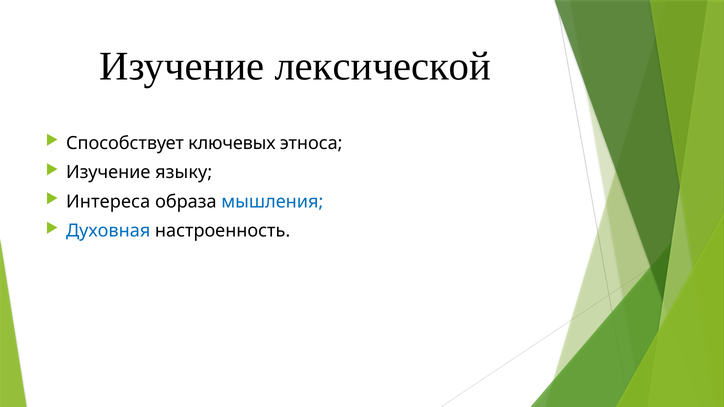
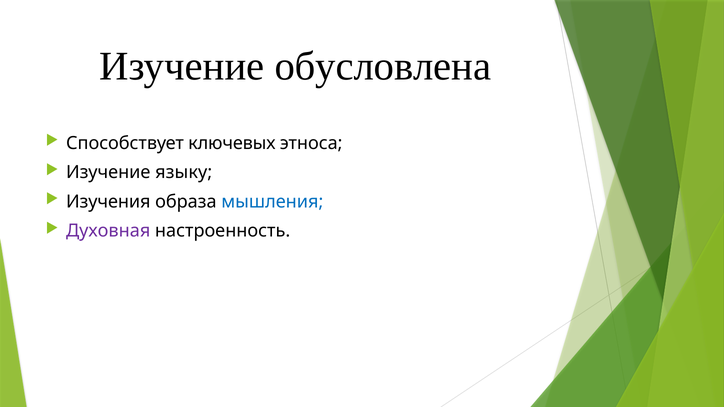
лексической: лексической -> обусловлена
Интереса: Интереса -> Изучения
Духовная colour: blue -> purple
